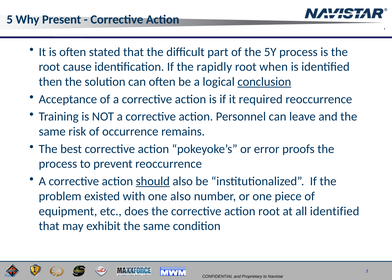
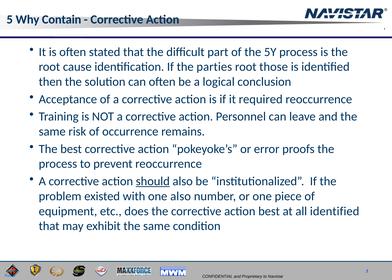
Present: Present -> Contain
rapidly: rapidly -> parties
when: when -> those
conclusion underline: present -> none
action root: root -> best
